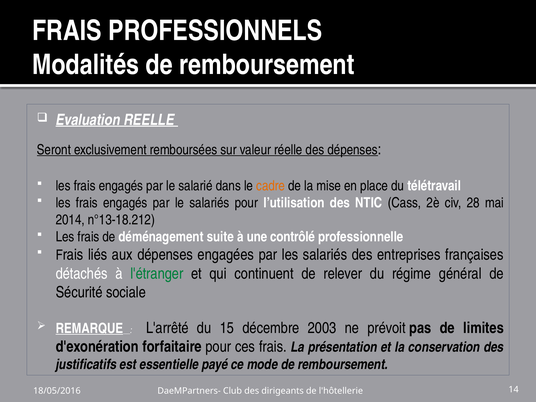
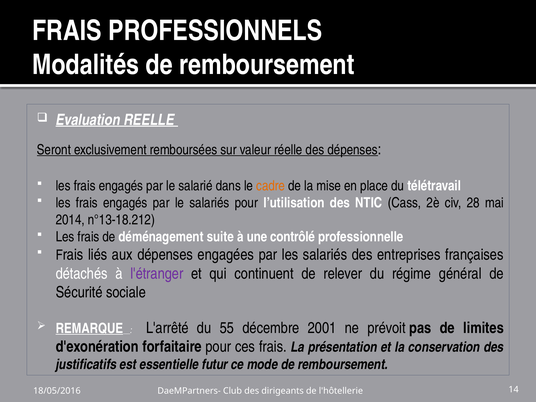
l'étranger colour: green -> purple
15: 15 -> 55
2003: 2003 -> 2001
payé: payé -> futur
